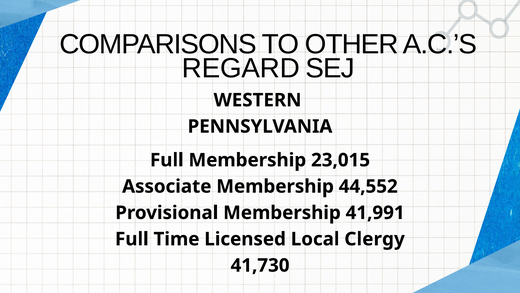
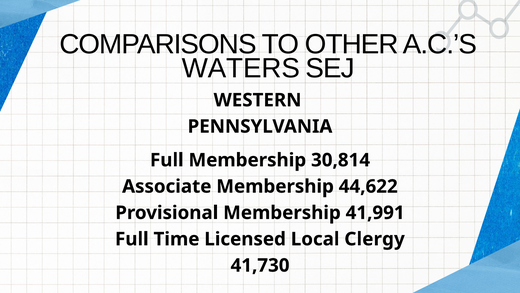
REGARD: REGARD -> WATERS
23,015: 23,015 -> 30,814
44,552: 44,552 -> 44,622
